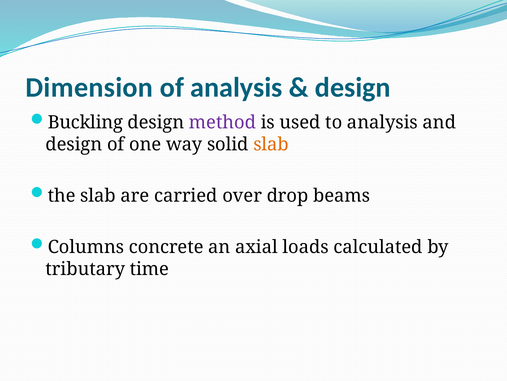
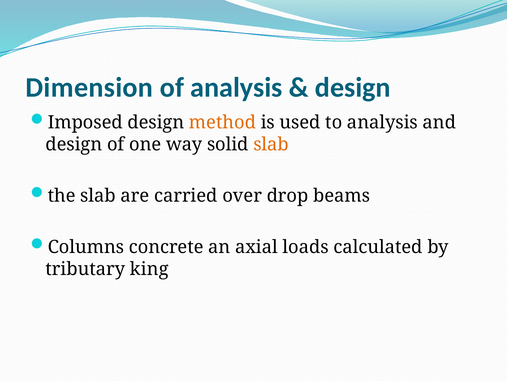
Buckling: Buckling -> Imposed
method colour: purple -> orange
time: time -> king
